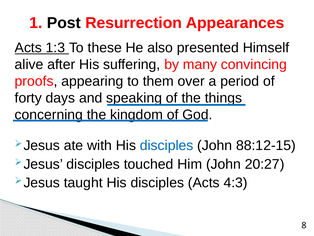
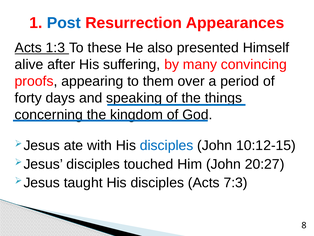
Post colour: black -> blue
88:12-15: 88:12-15 -> 10:12-15
4:3: 4:3 -> 7:3
